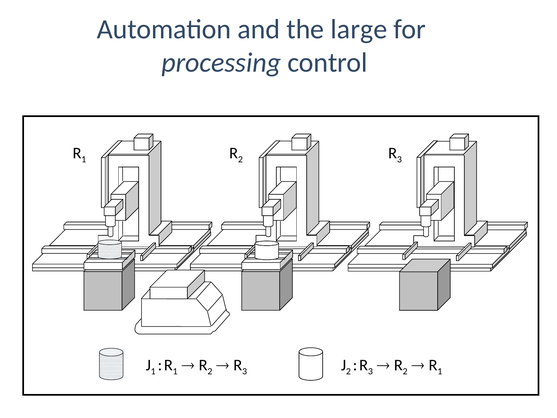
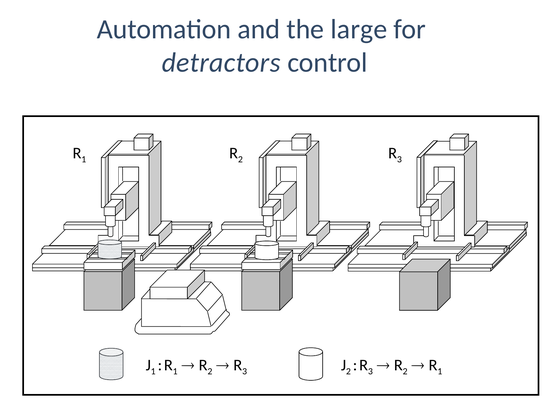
processing: processing -> detractors
